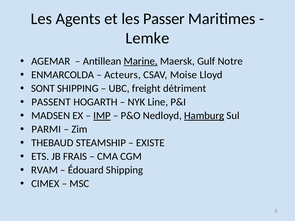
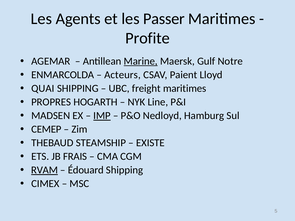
Lemke: Lemke -> Profite
Moise: Moise -> Paient
SONT: SONT -> QUAI
freight détriment: détriment -> maritimes
PASSENT: PASSENT -> PROPRES
Hamburg underline: present -> none
PARMI: PARMI -> CEMEP
RVAM underline: none -> present
